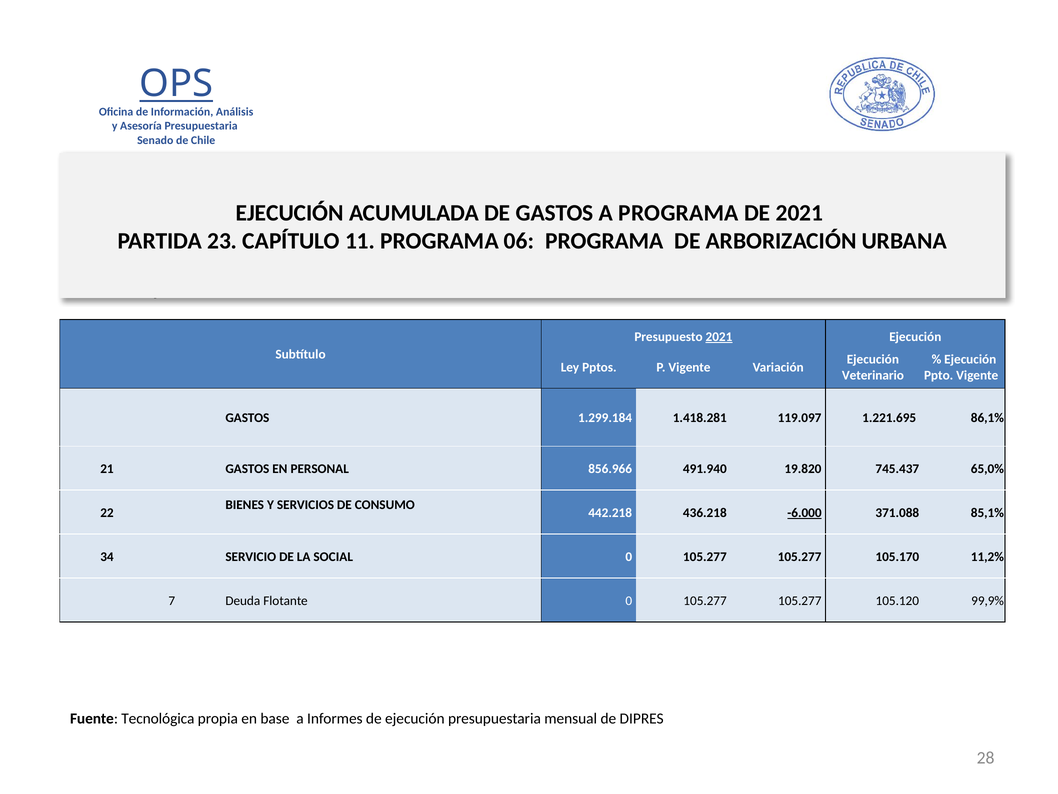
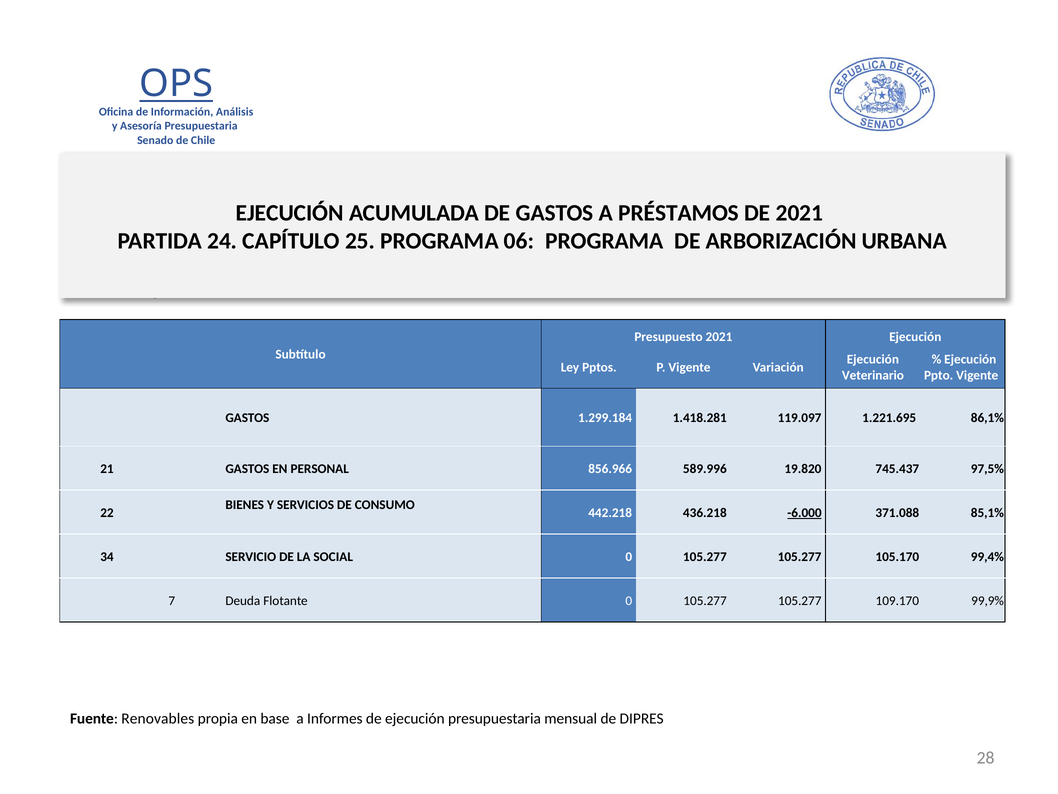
A PROGRAMA: PROGRAMA -> PRÉSTAMOS
23: 23 -> 24
11: 11 -> 25
2021 at (719, 337) underline: present -> none
491.940: 491.940 -> 589.996
65,0%: 65,0% -> 97,5%
11,2%: 11,2% -> 99,4%
105.120: 105.120 -> 109.170
Tecnológica: Tecnológica -> Renovables
